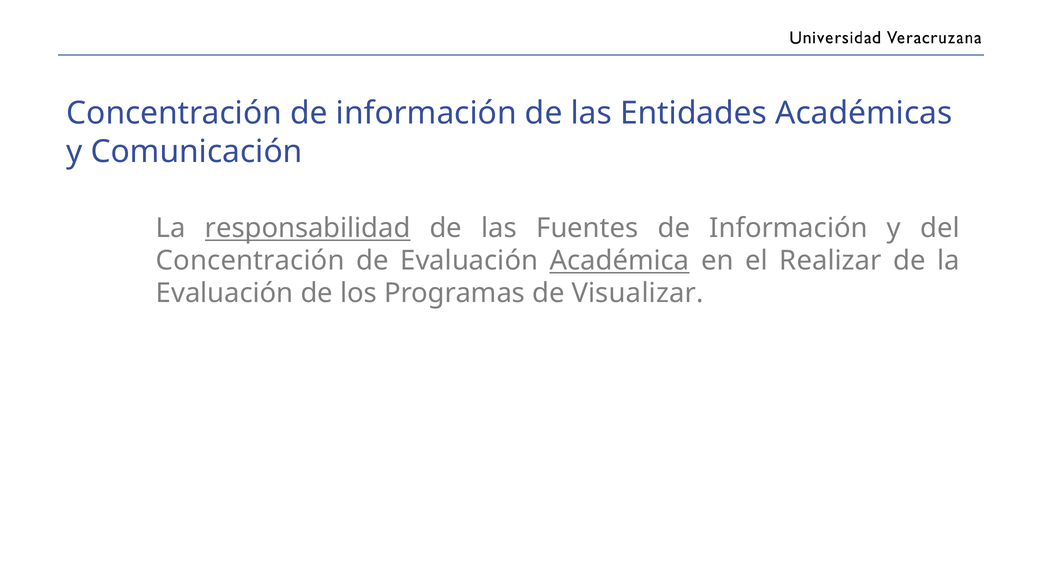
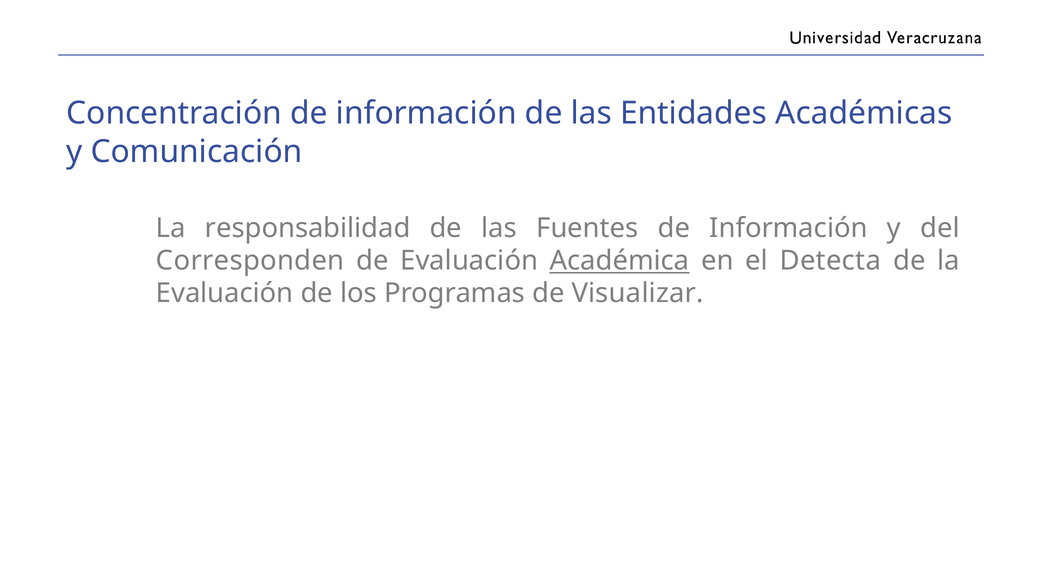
responsabilidad underline: present -> none
Concentración at (250, 261): Concentración -> Corresponden
Realizar: Realizar -> Detecta
